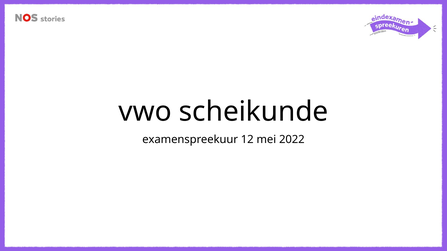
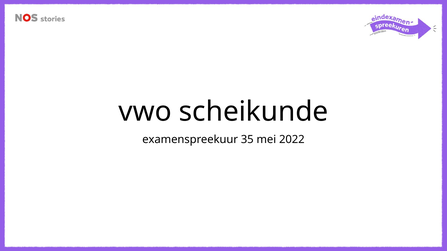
12: 12 -> 35
